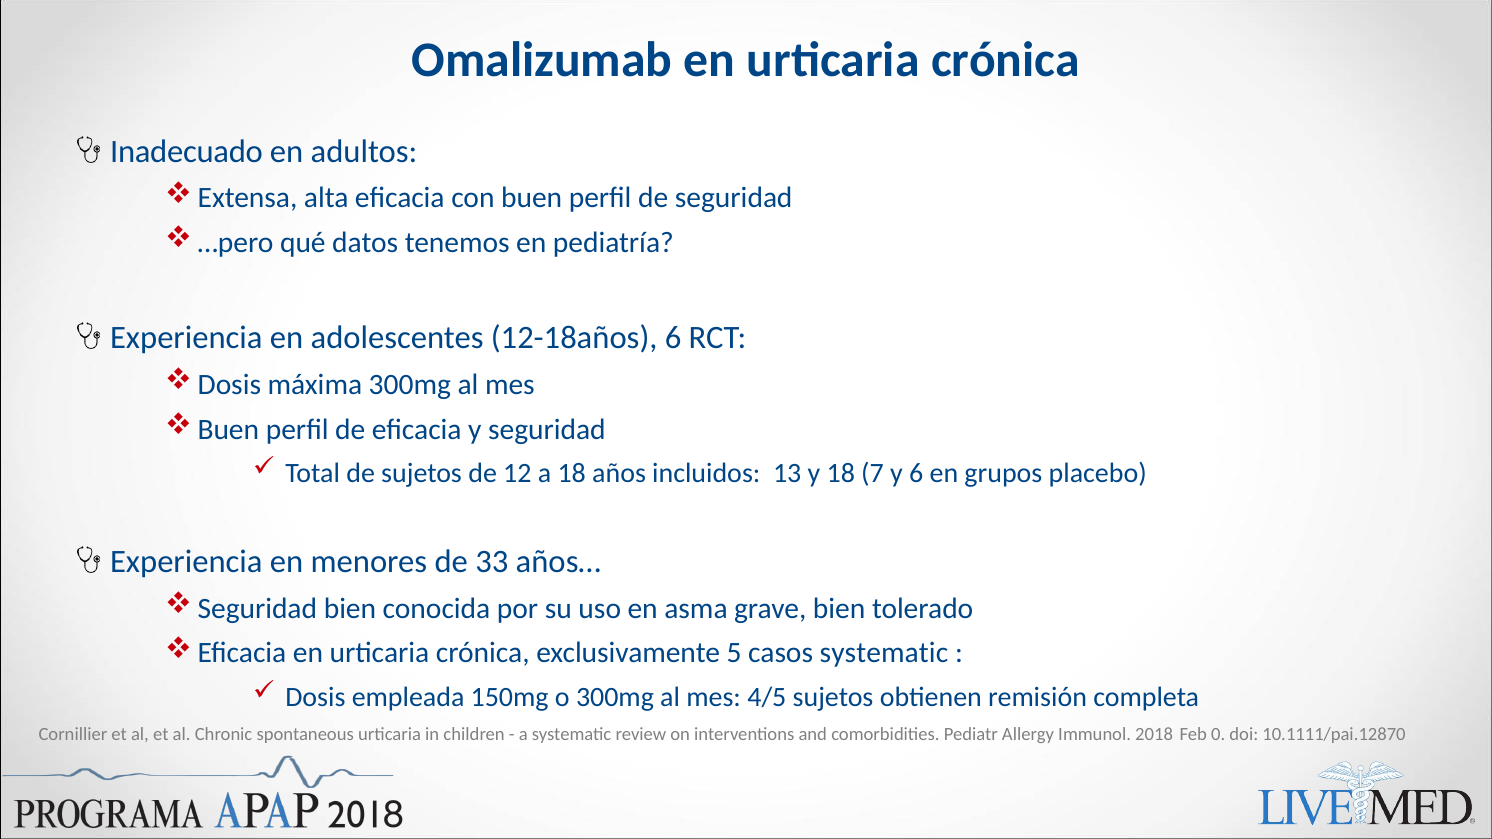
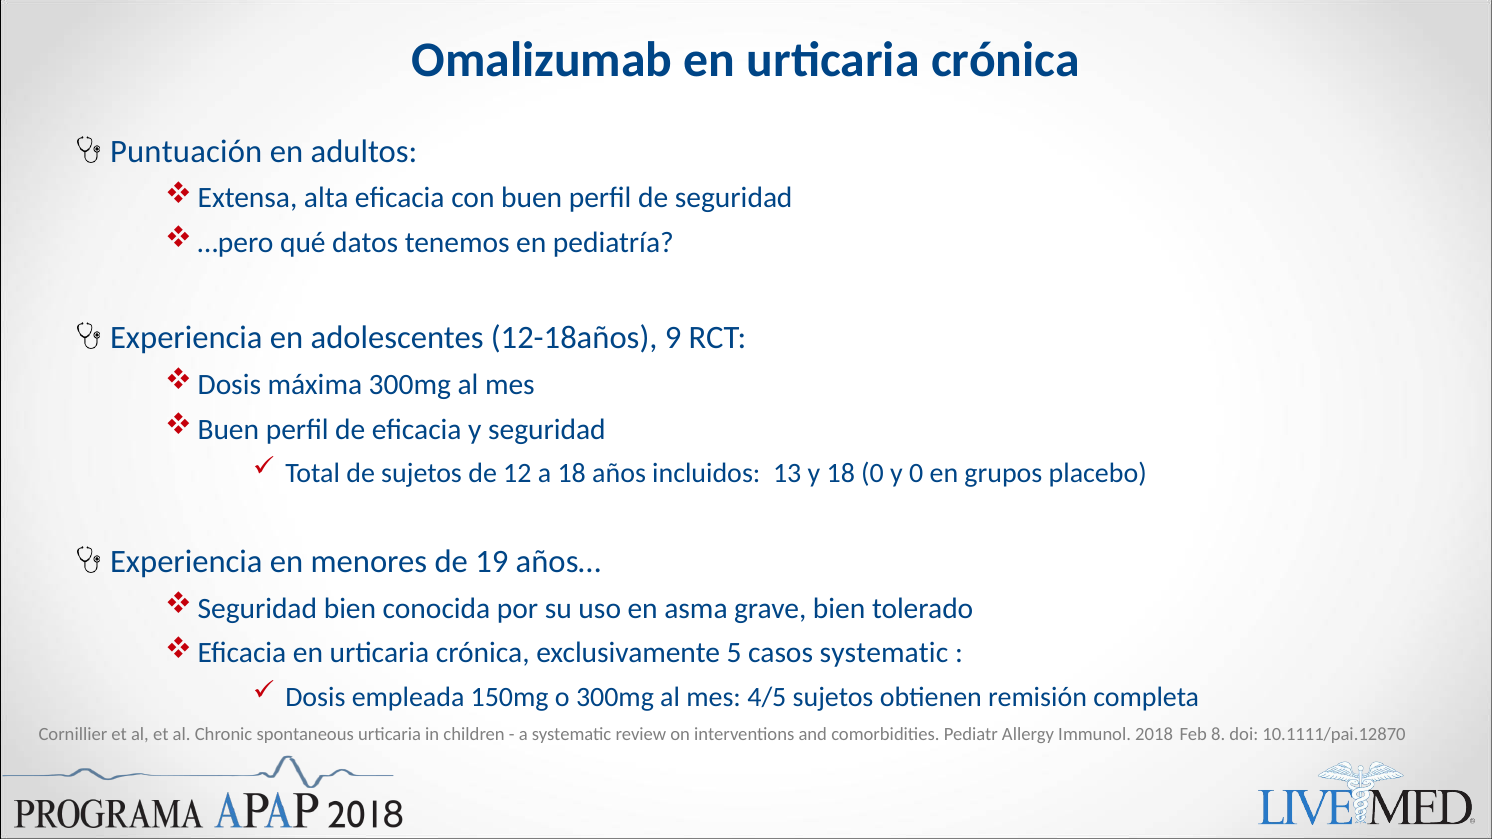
Inadecuado: Inadecuado -> Puntuación
12-18años 6: 6 -> 9
18 7: 7 -> 0
y 6: 6 -> 0
33: 33 -> 19
0: 0 -> 8
